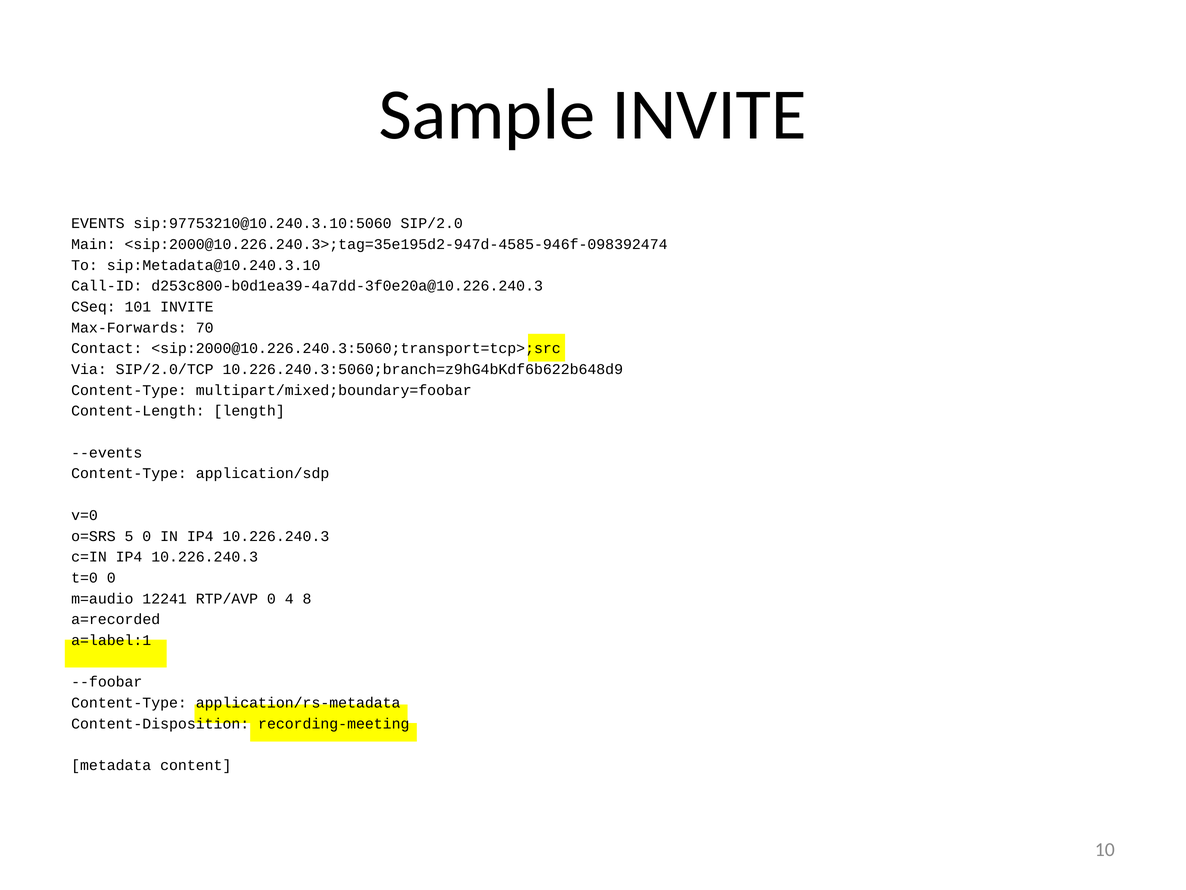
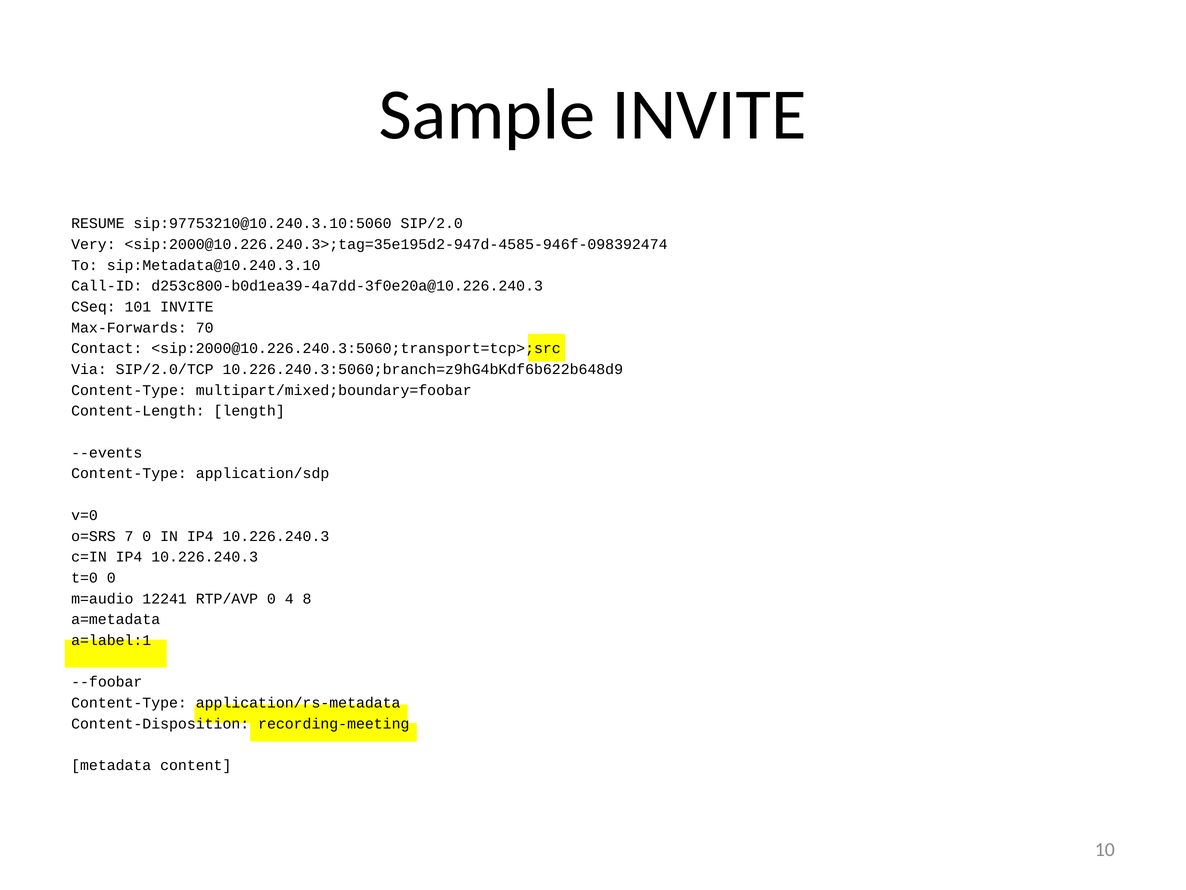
EVENTS: EVENTS -> RESUME
Main: Main -> Very
5: 5 -> 7
a=recorded: a=recorded -> a=metadata
